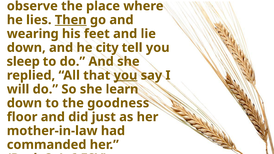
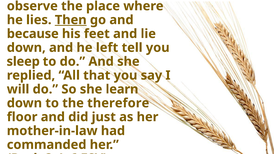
wearing: wearing -> because
city: city -> left
you at (126, 75) underline: present -> none
goodness: goodness -> therefore
